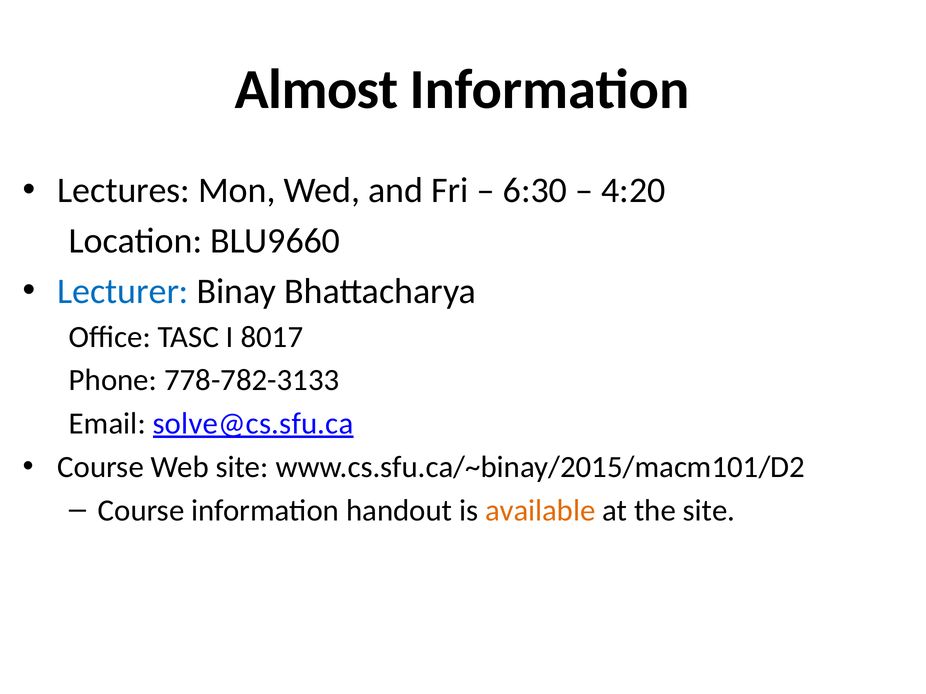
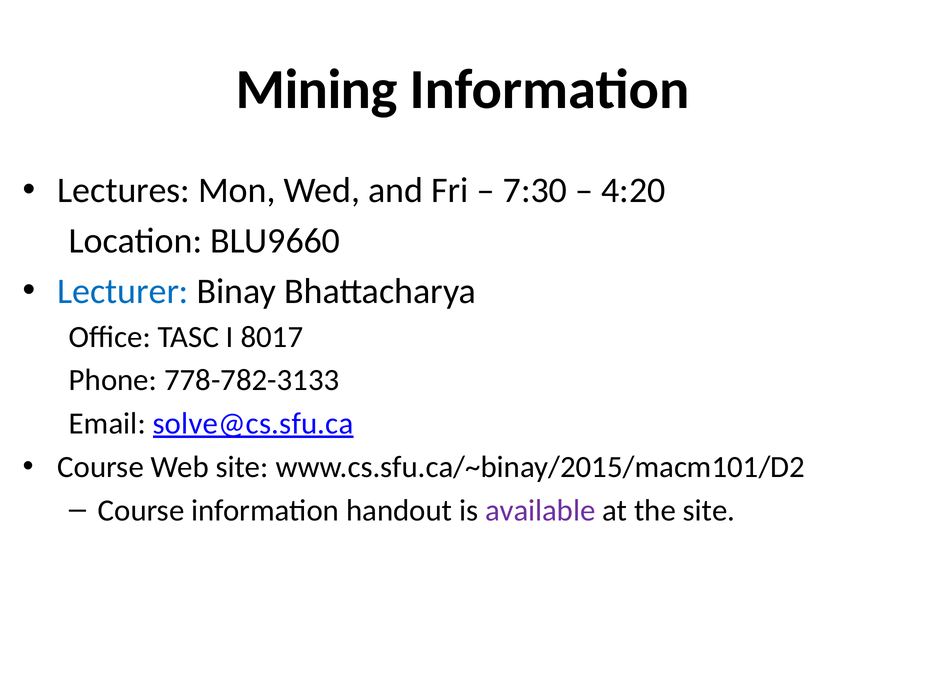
Almost: Almost -> Mining
6:30: 6:30 -> 7:30
available colour: orange -> purple
